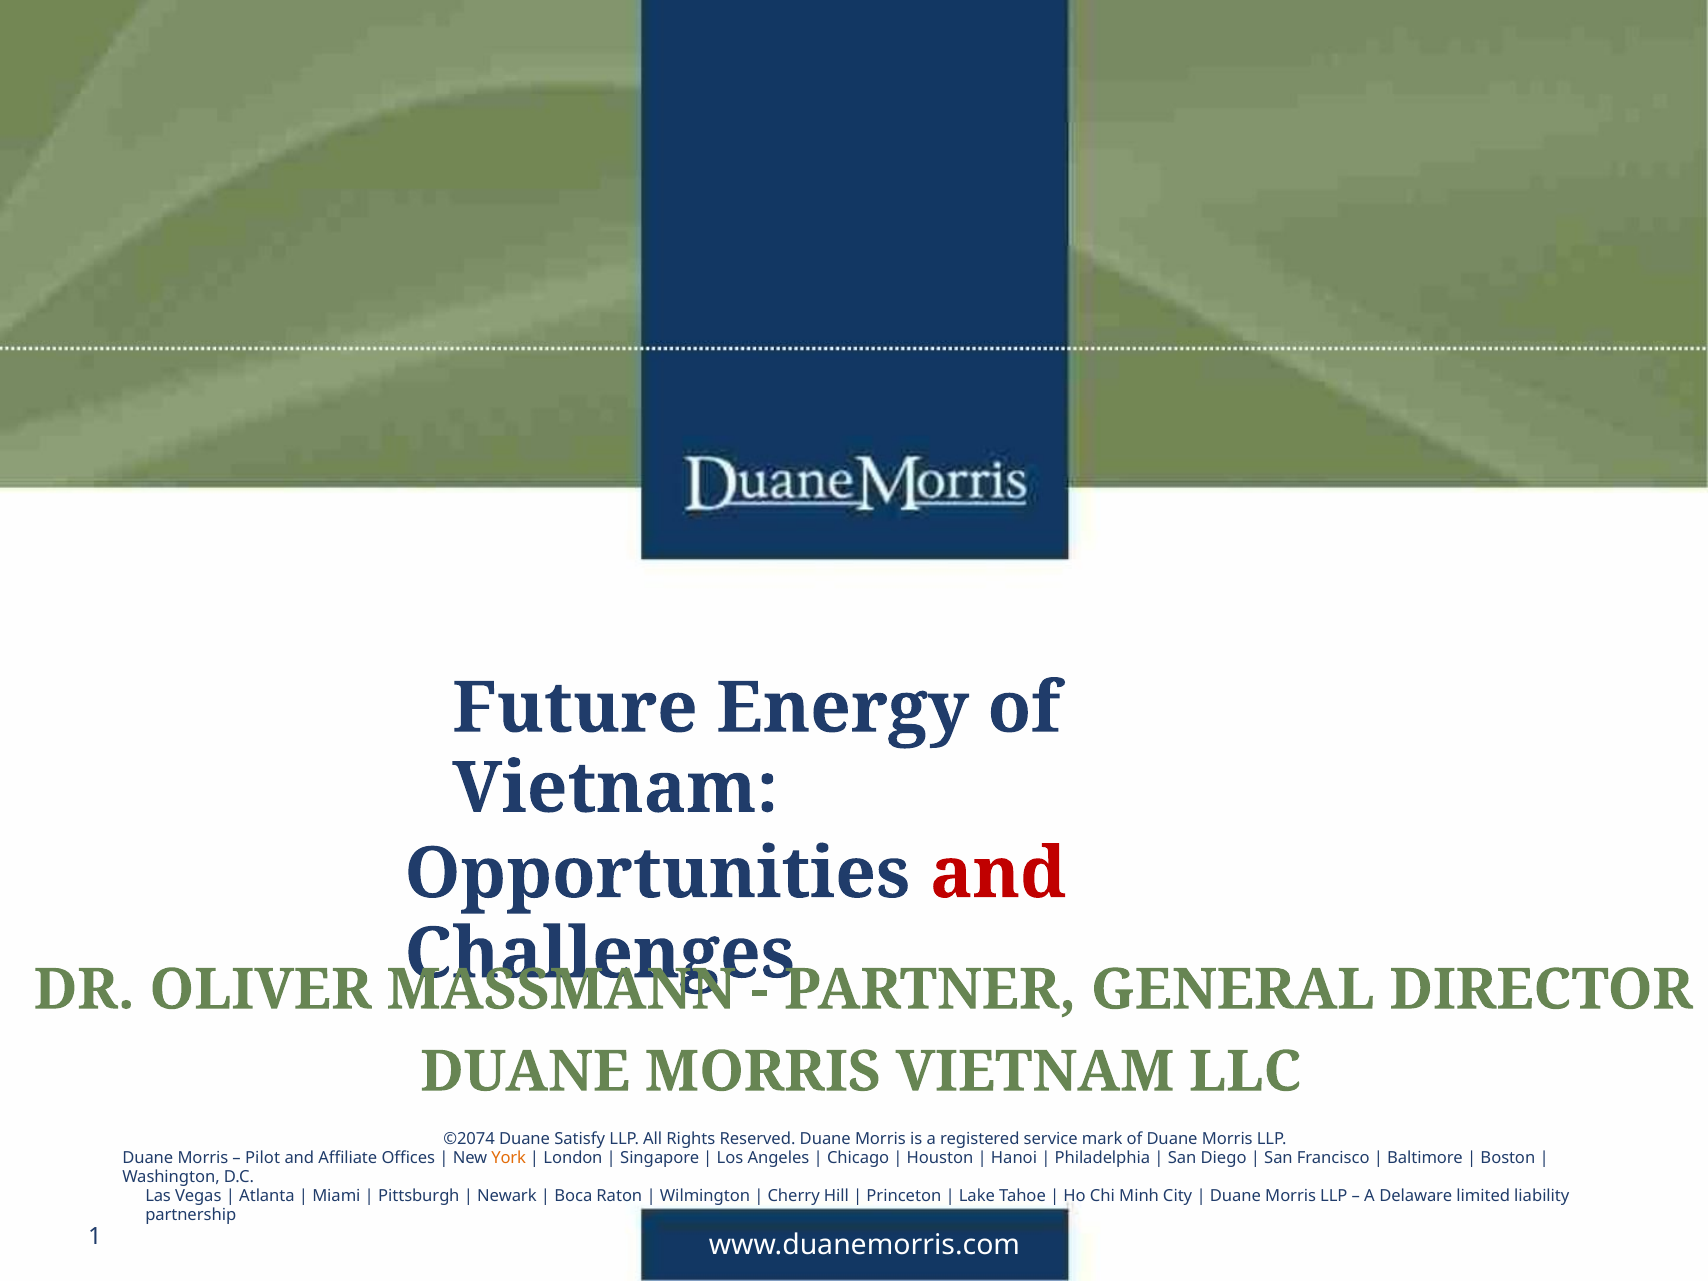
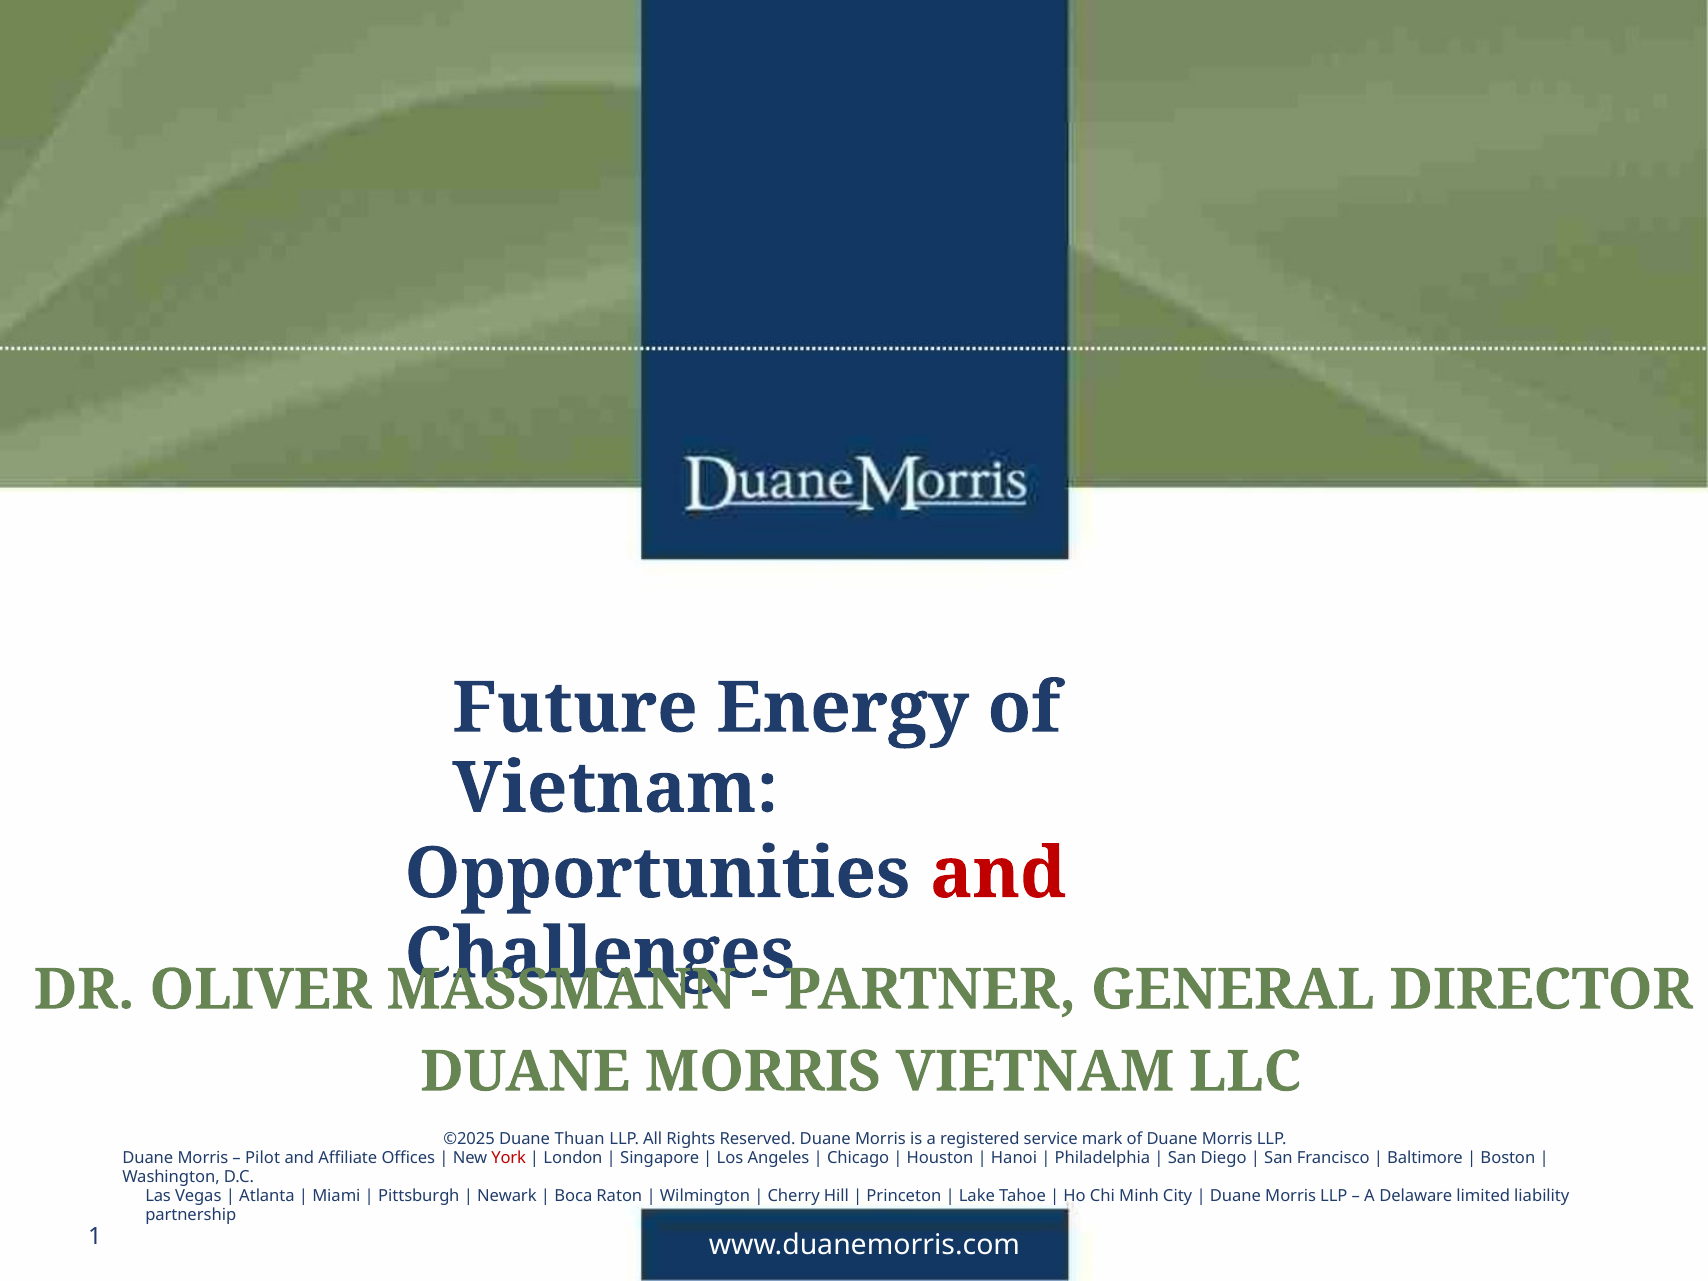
©2074: ©2074 -> ©2025
Satisfy: Satisfy -> Thuan
York colour: orange -> red
